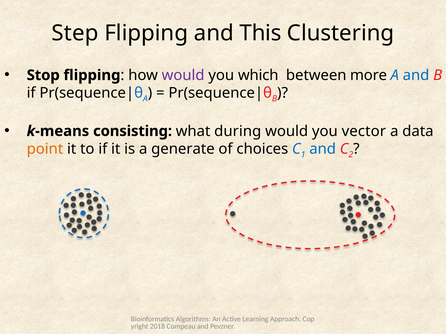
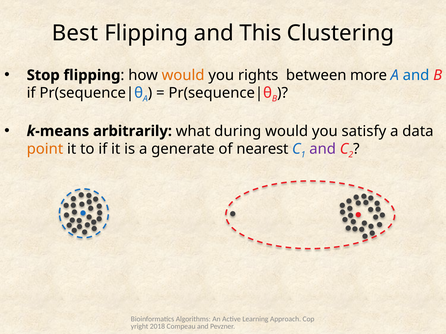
Step: Step -> Best
would at (183, 75) colour: purple -> orange
which: which -> rights
consisting: consisting -> arbitrarily
vector: vector -> satisfy
choices: choices -> nearest
and at (323, 149) colour: blue -> purple
